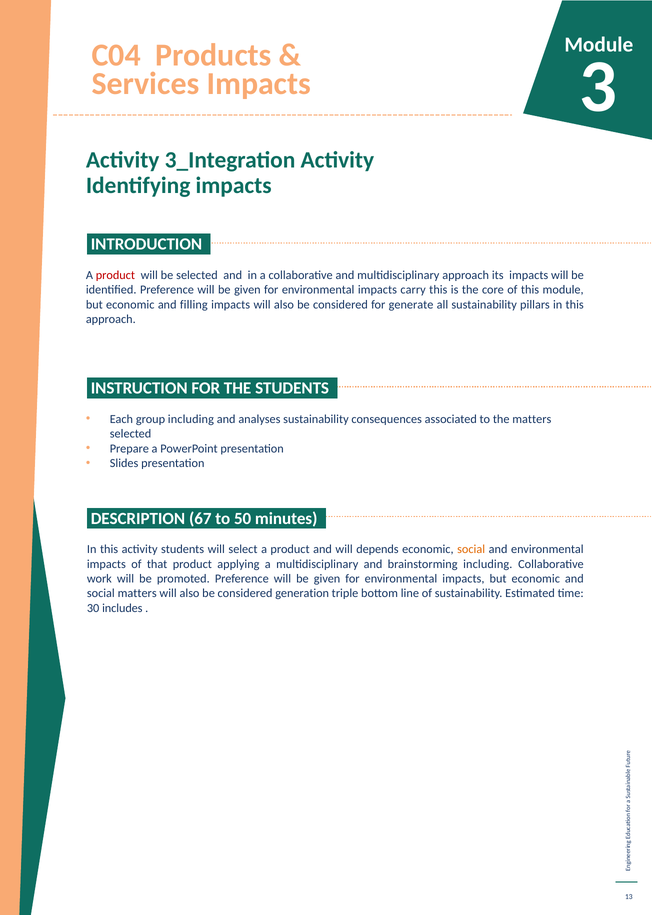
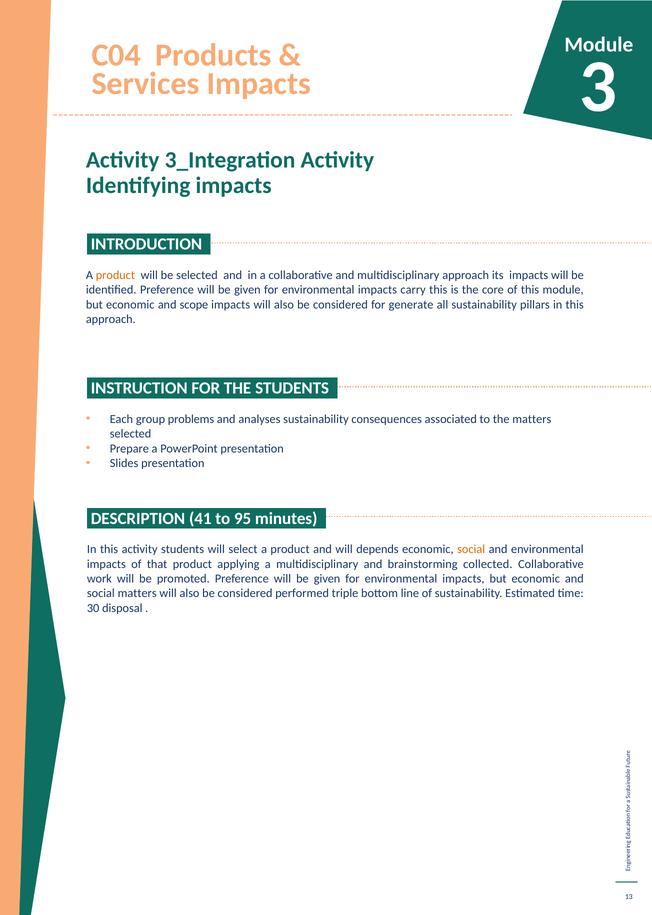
product at (115, 275) colour: red -> orange
filling: filling -> scope
group including: including -> problems
67: 67 -> 41
50: 50 -> 95
brainstorming including: including -> collected
generation: generation -> performed
includes: includes -> disposal
